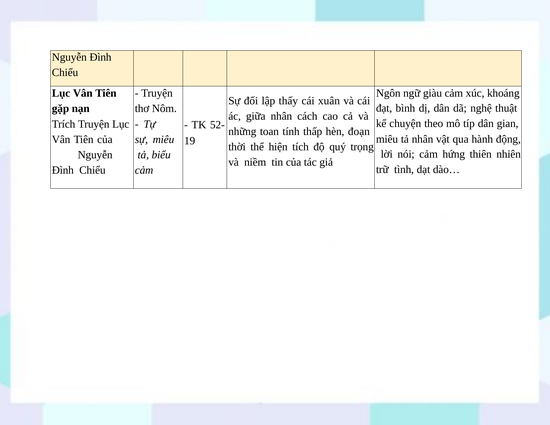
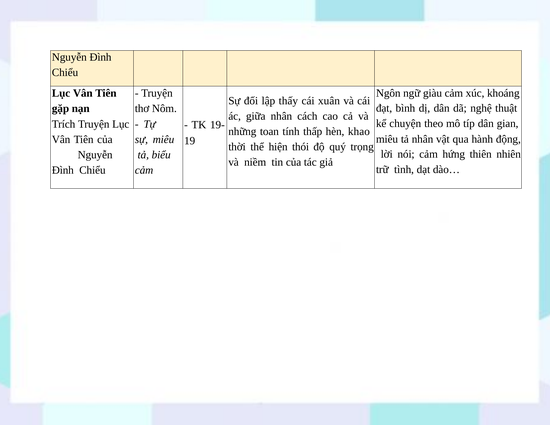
52-: 52- -> 19-
đoạn: đoạn -> khao
tích: tích -> thói
